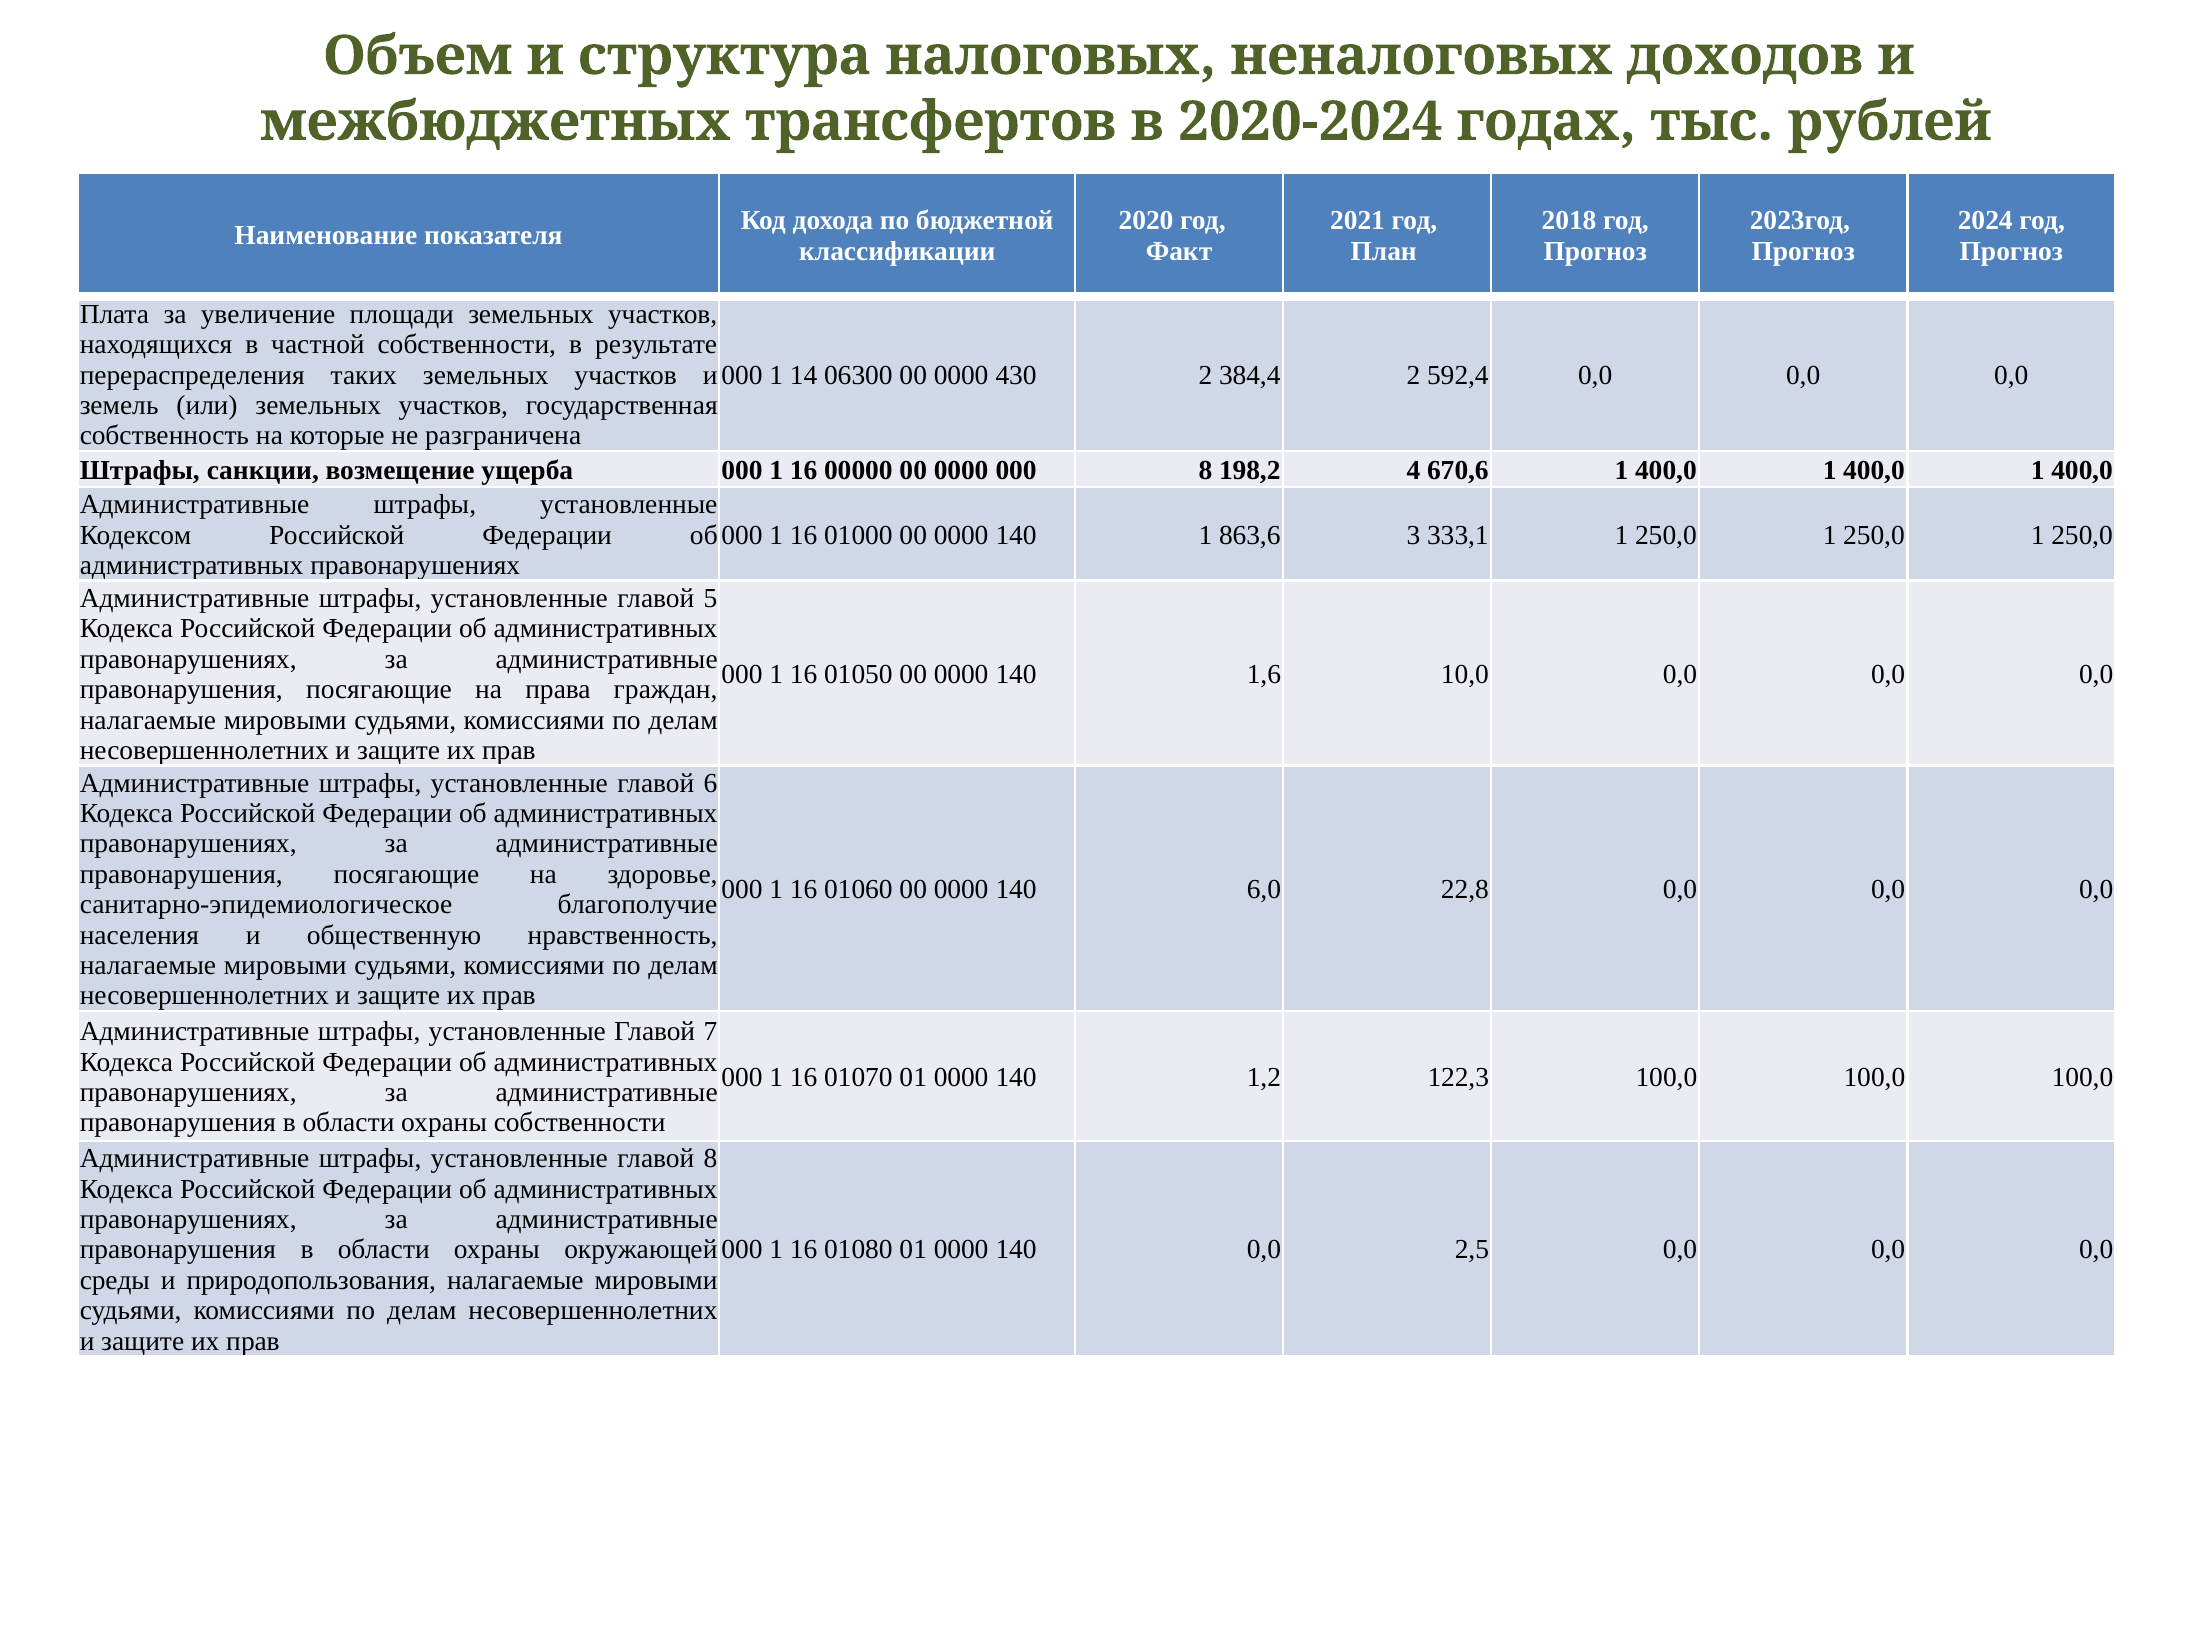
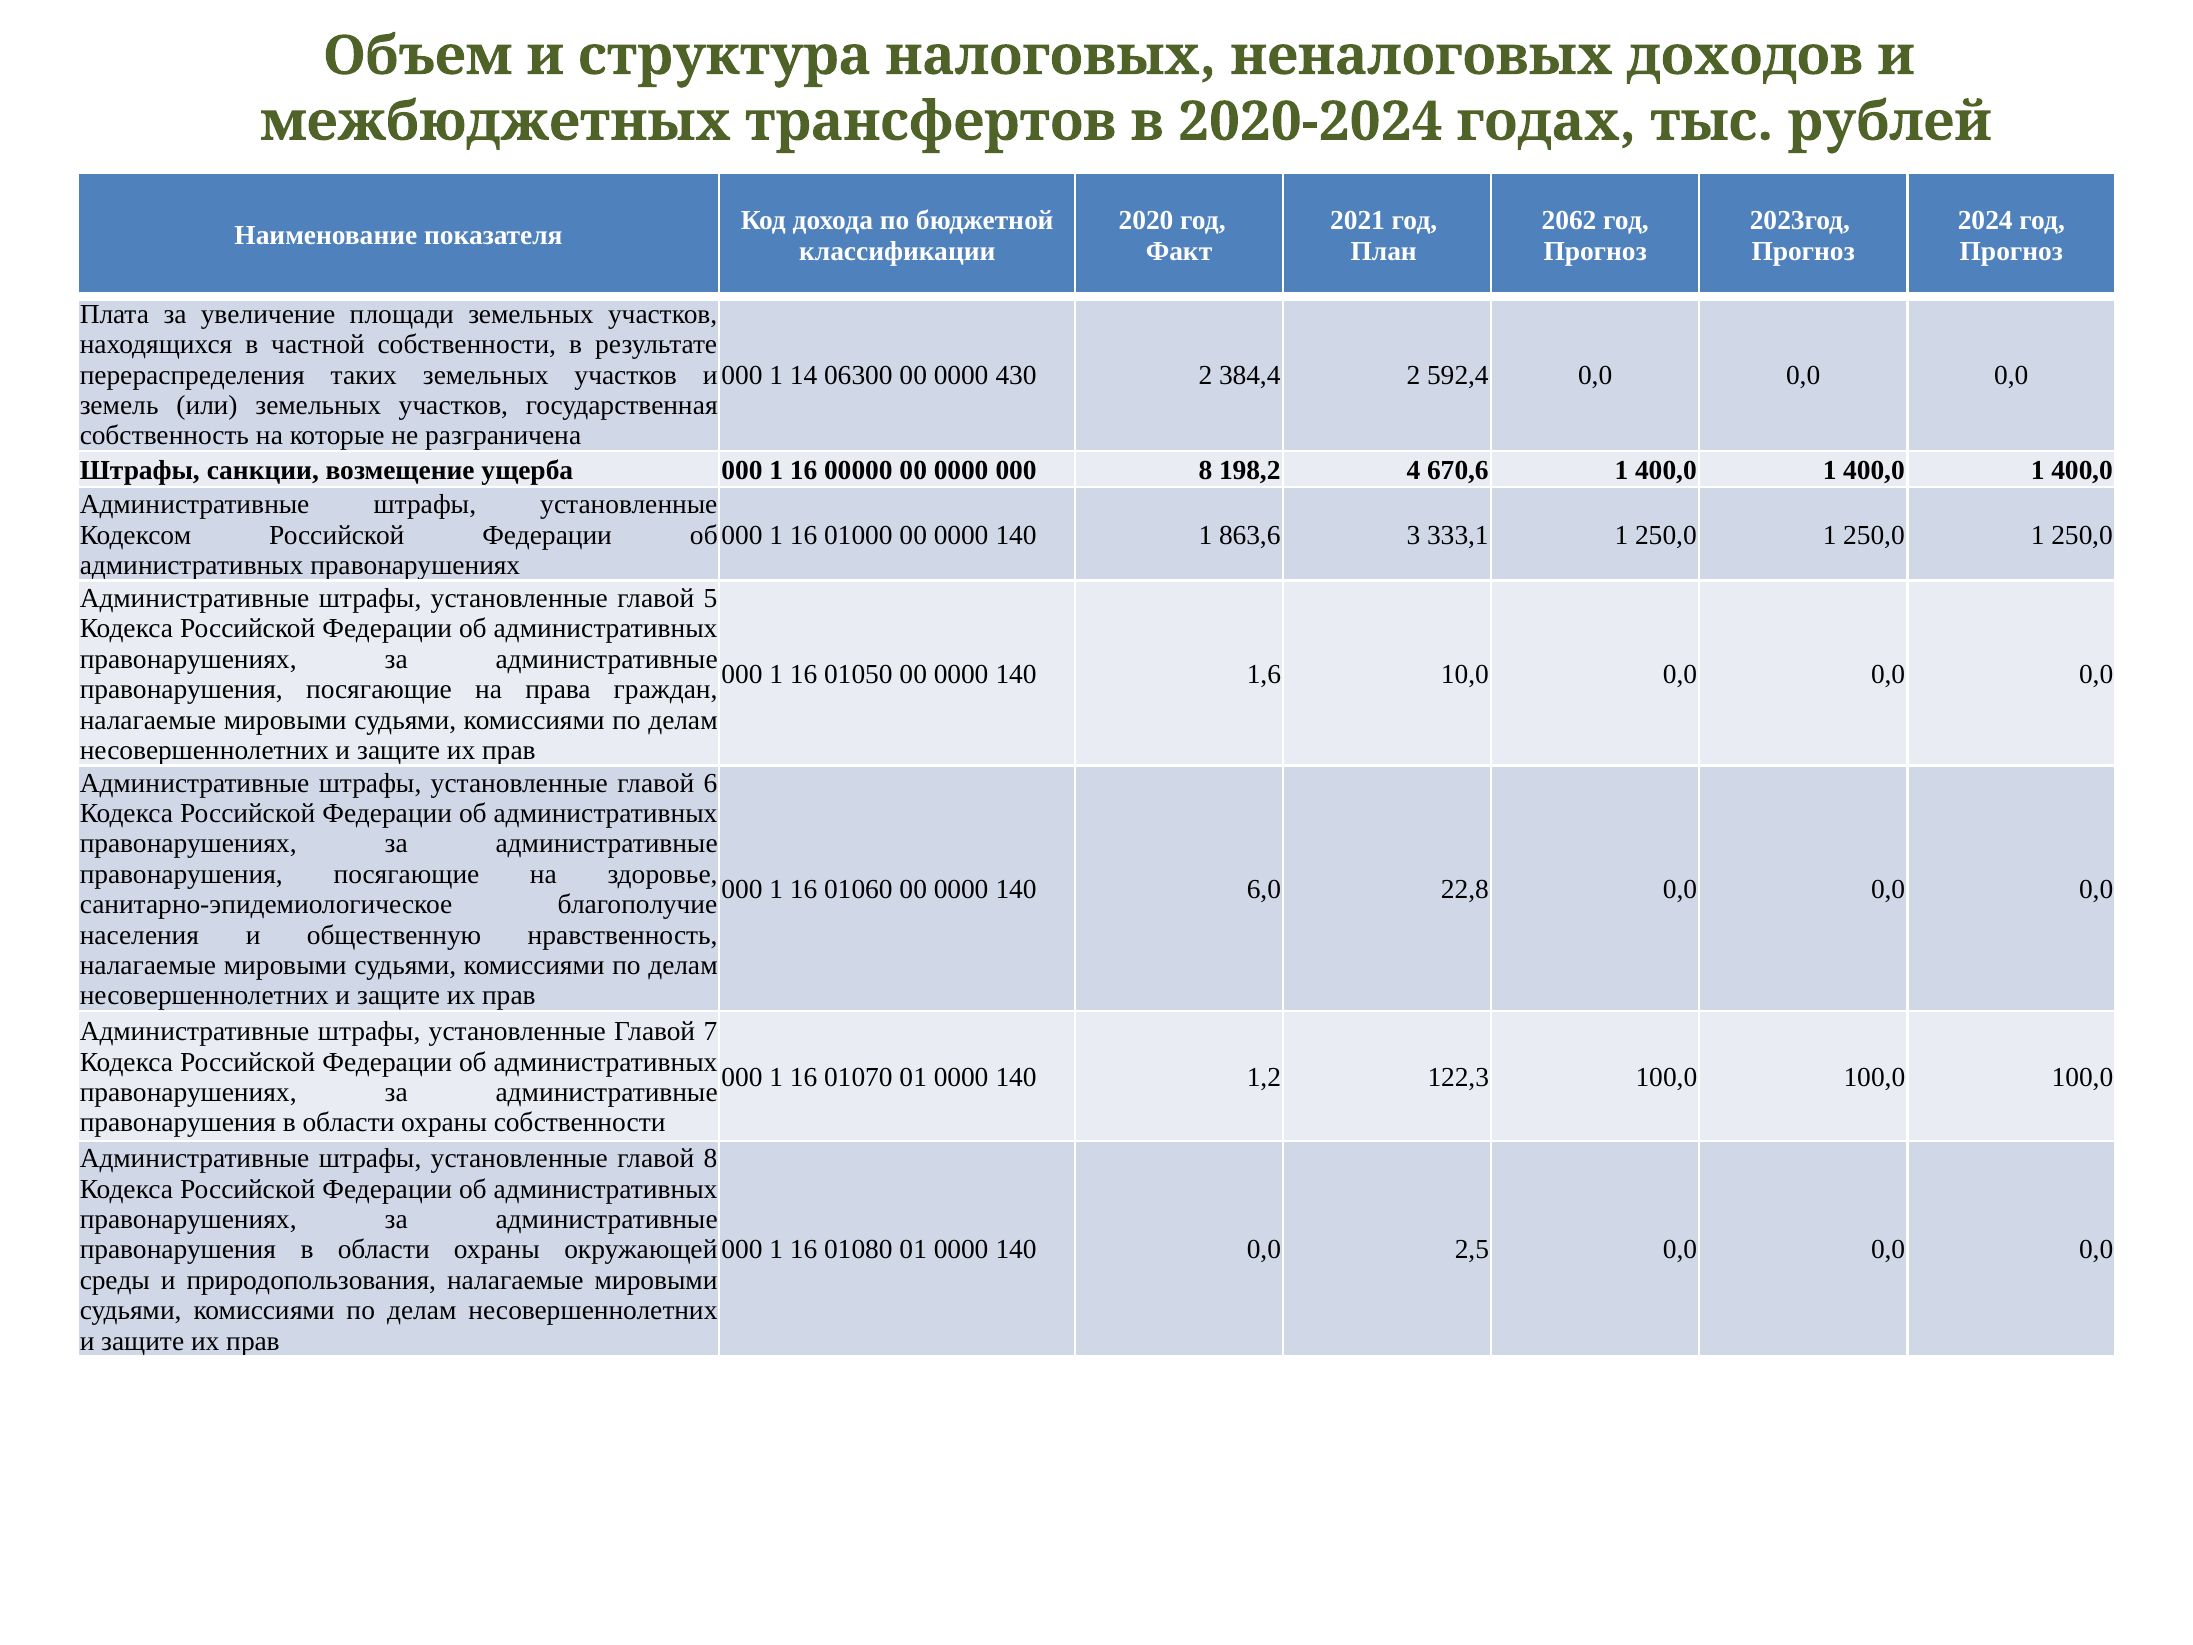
2018: 2018 -> 2062
